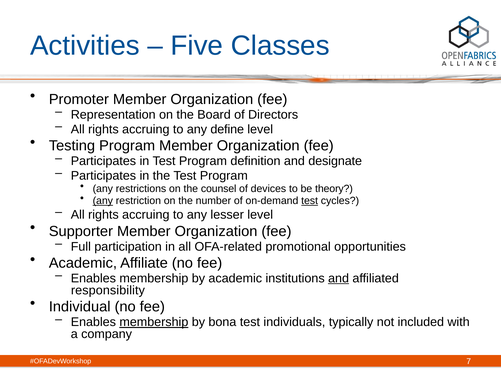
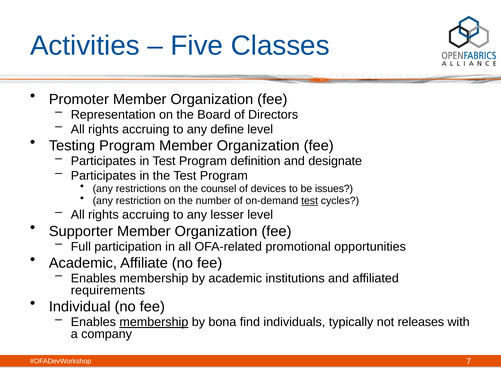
theory: theory -> issues
any at (103, 201) underline: present -> none
and at (339, 279) underline: present -> none
responsibility: responsibility -> requirements
bona test: test -> find
included: included -> releases
